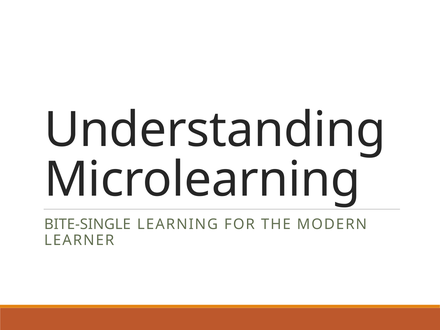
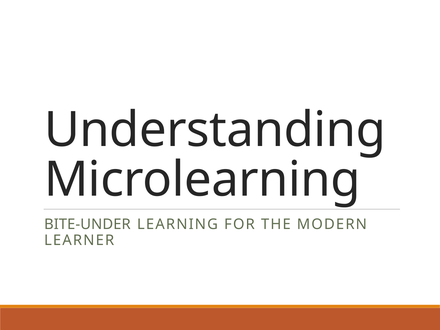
BITE-SINGLE: BITE-SINGLE -> BITE-UNDER
